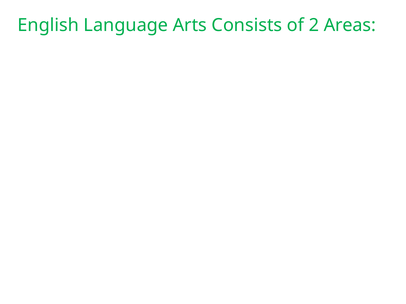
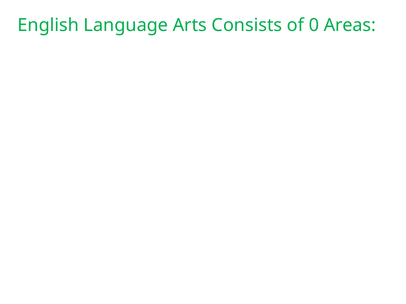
2: 2 -> 0
